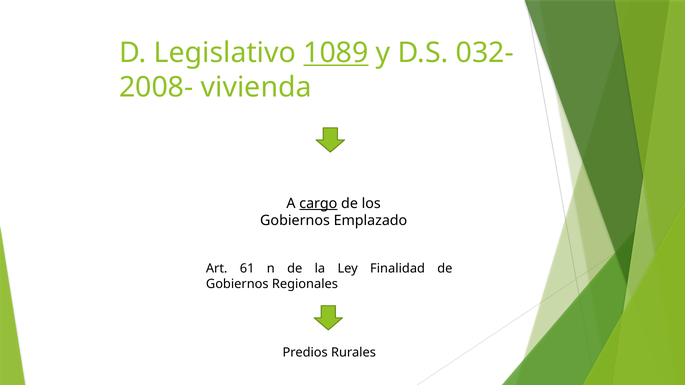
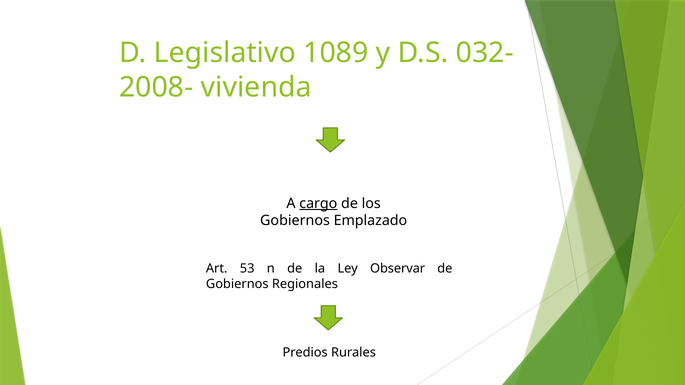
1089 underline: present -> none
61: 61 -> 53
Finalidad: Finalidad -> Observar
